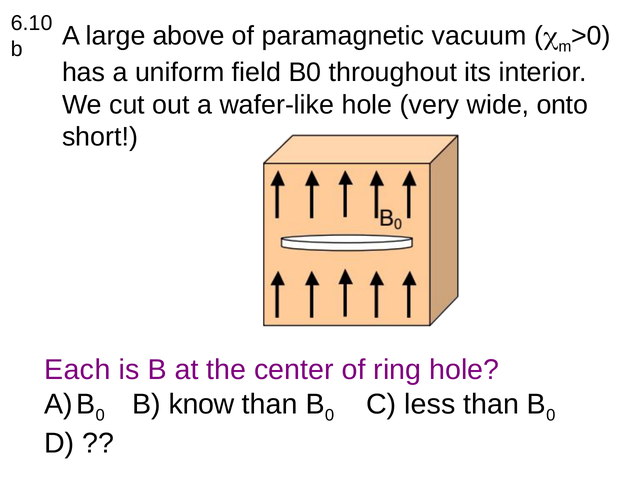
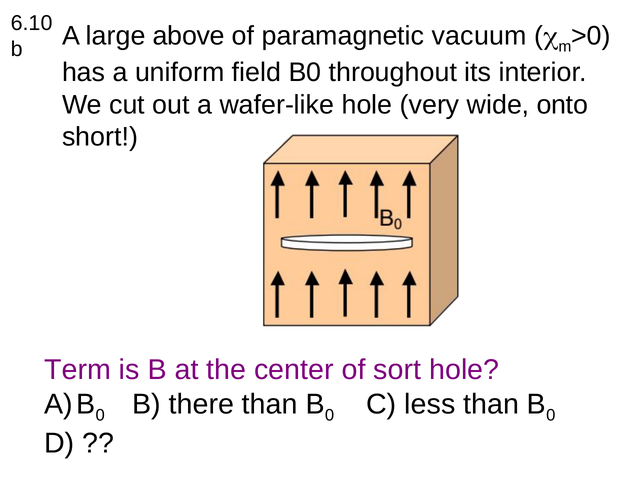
Each: Each -> Term
ring: ring -> sort
know: know -> there
